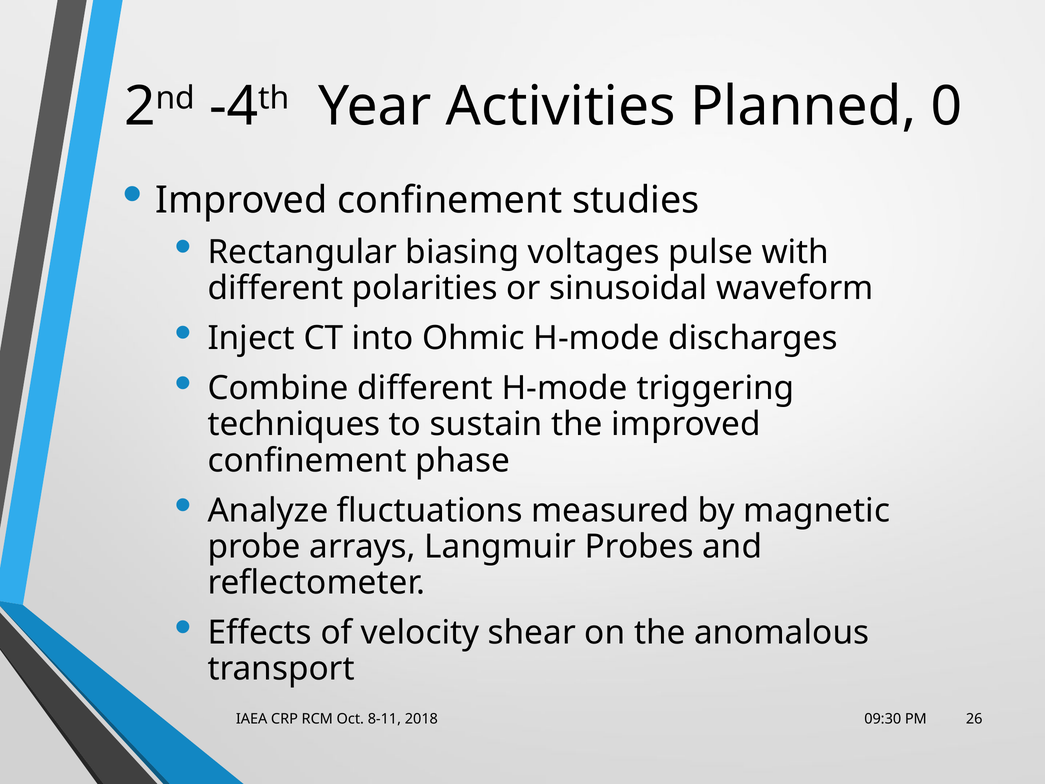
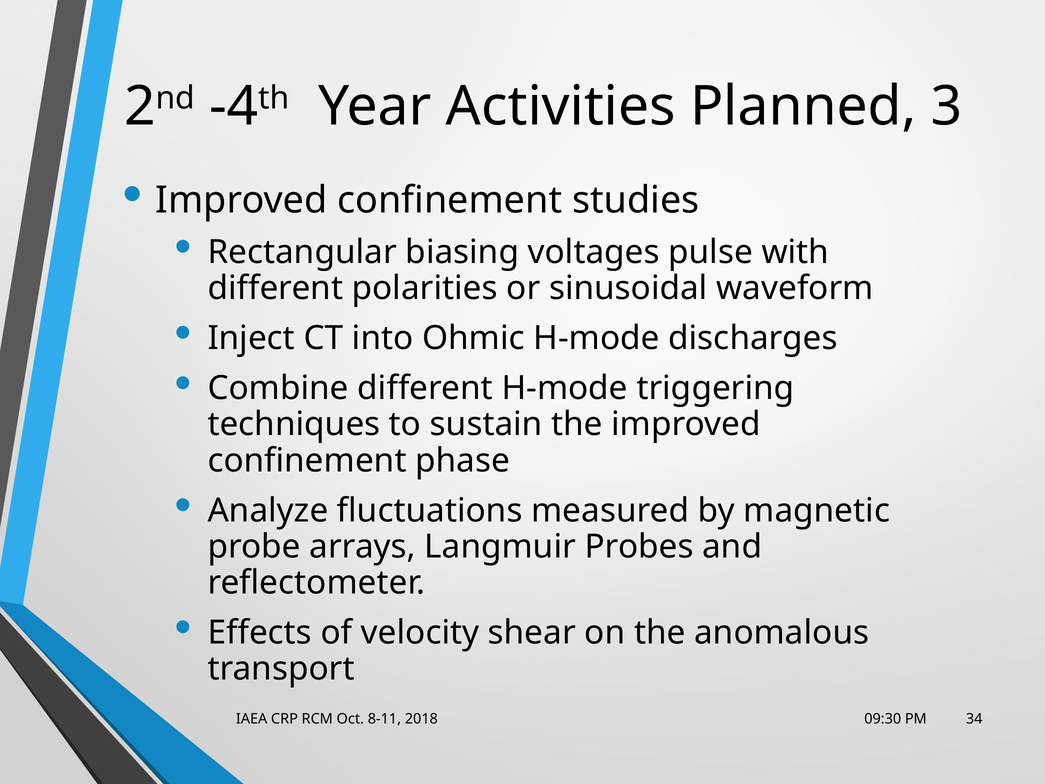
0: 0 -> 3
26: 26 -> 34
